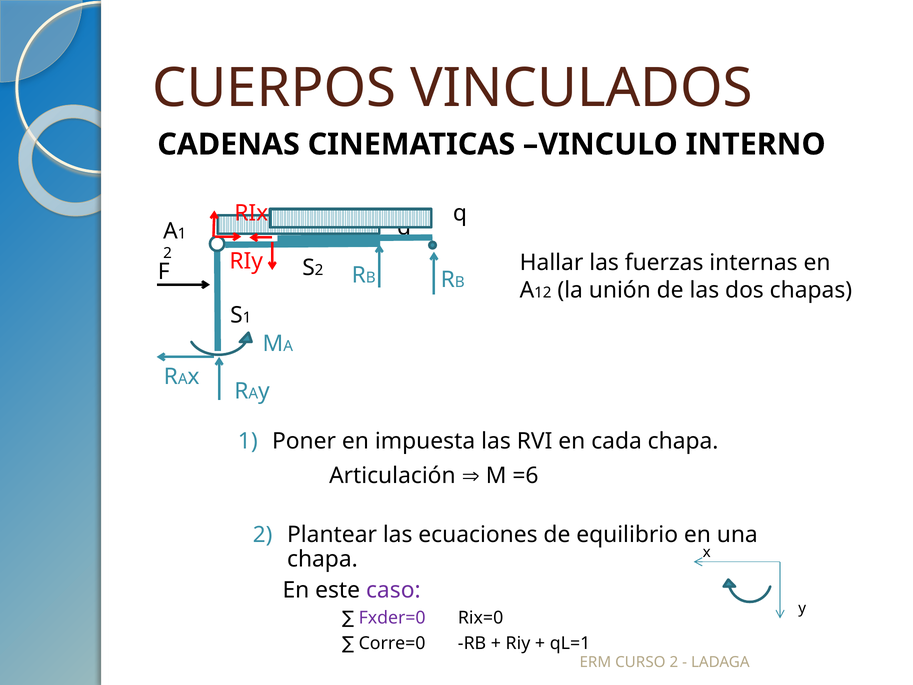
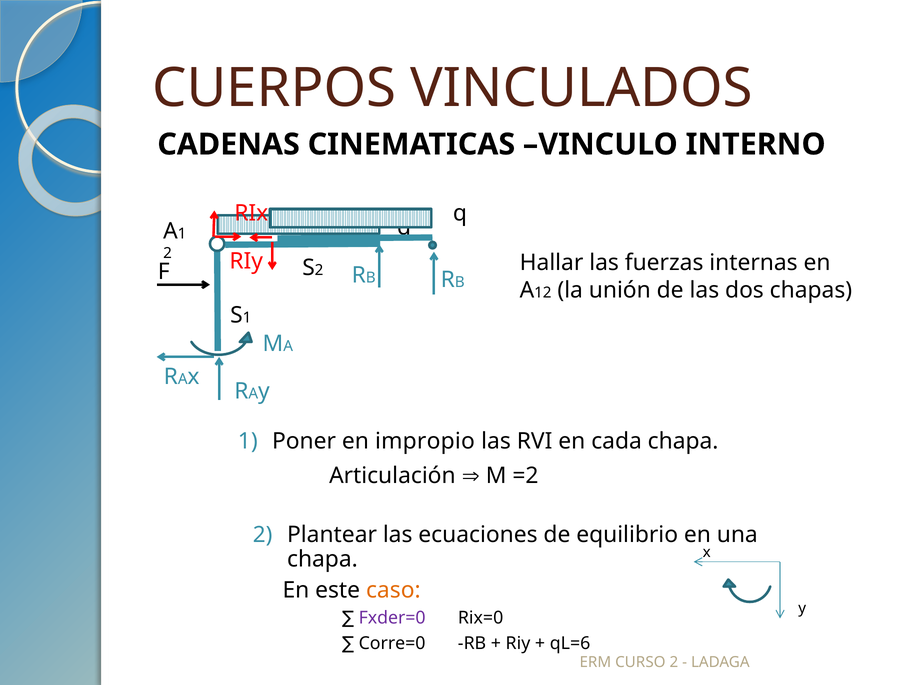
impuesta: impuesta -> impropio
=6: =6 -> =2
caso colour: purple -> orange
qL=1: qL=1 -> qL=6
